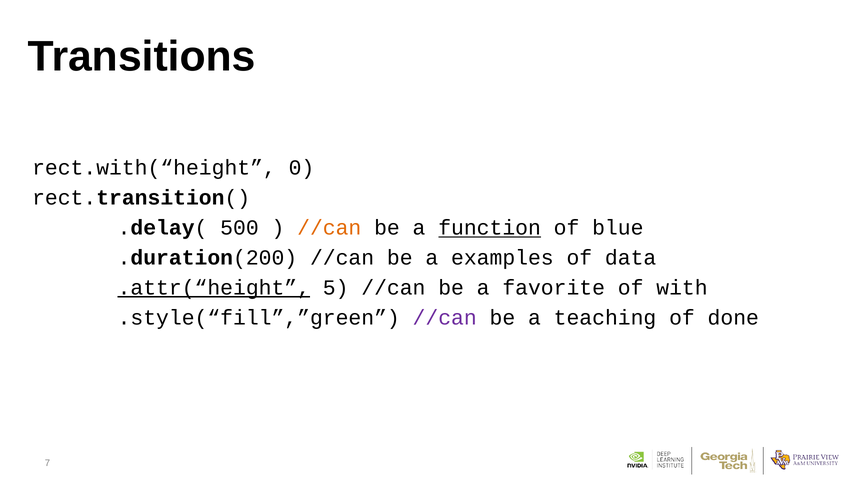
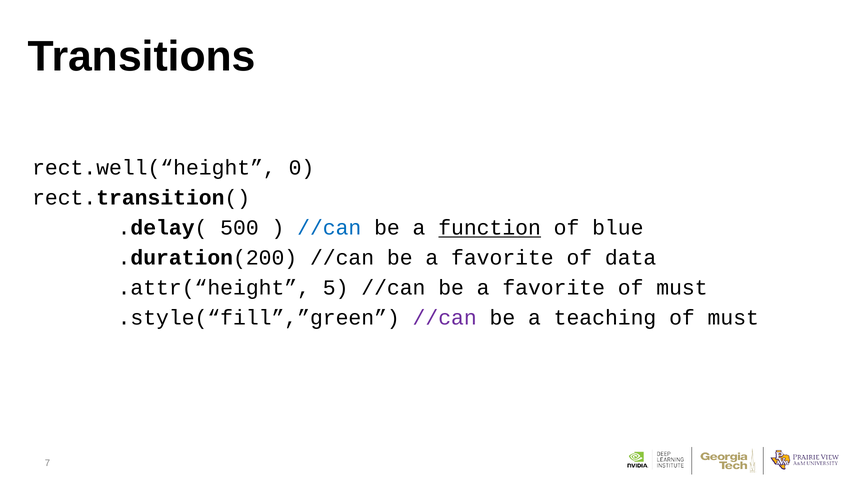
rect.with(“height: rect.with(“height -> rect.well(“height
//can at (329, 228) colour: orange -> blue
examples at (502, 258): examples -> favorite
.attr(“height underline: present -> none
with at (682, 288): with -> must
done at (733, 318): done -> must
